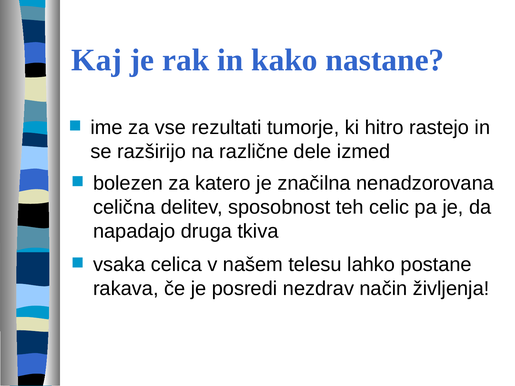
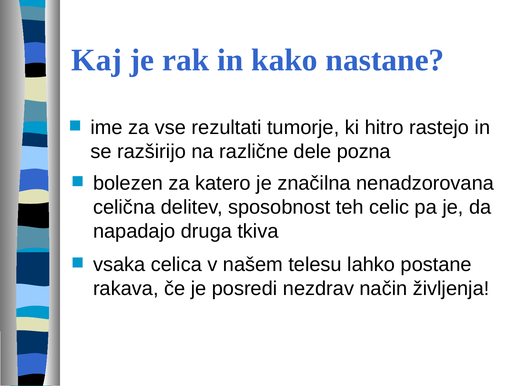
izmed: izmed -> pozna
